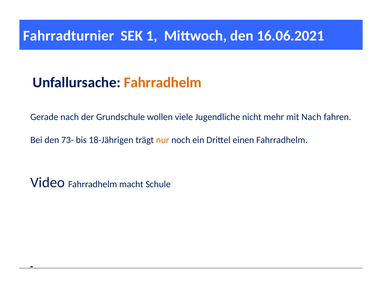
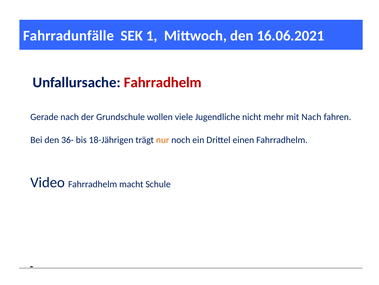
Fahrradturnier: Fahrradturnier -> Fahrradunfälle
Fahrradhelm at (163, 82) colour: orange -> red
73-: 73- -> 36-
